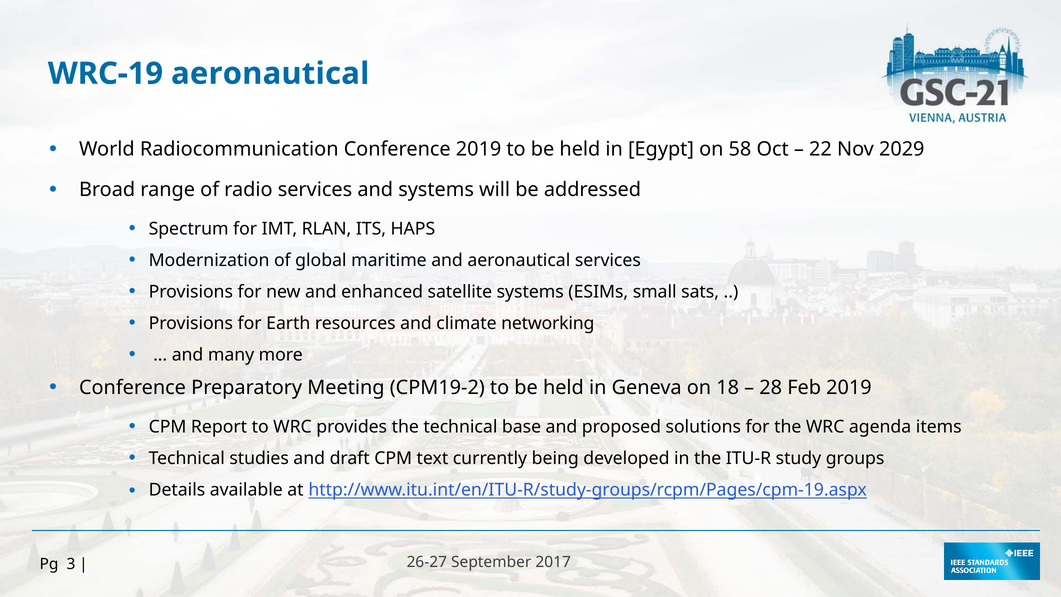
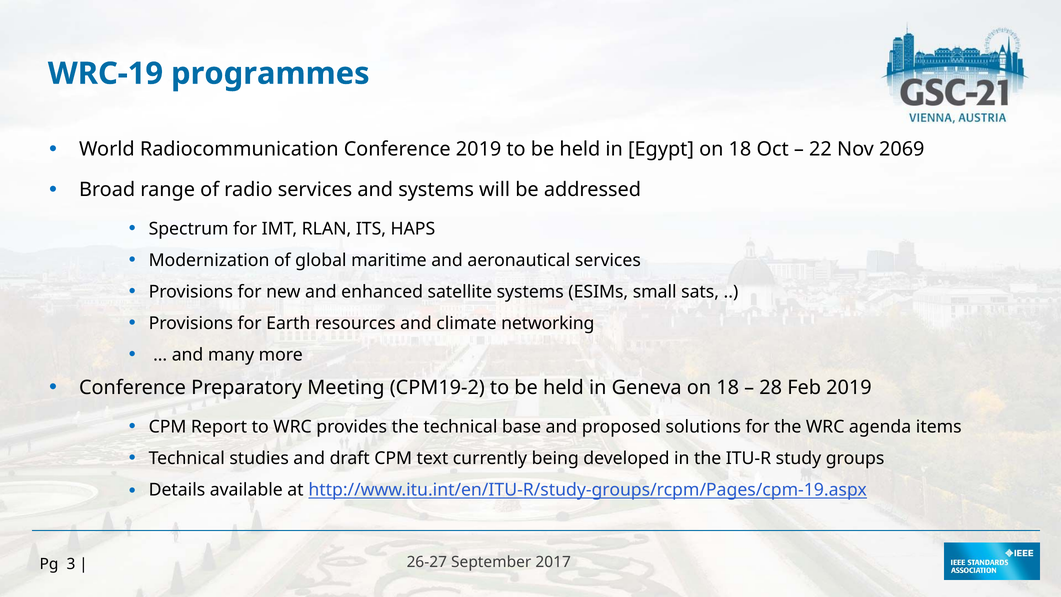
WRC-19 aeronautical: aeronautical -> programmes
Egypt on 58: 58 -> 18
2029: 2029 -> 2069
